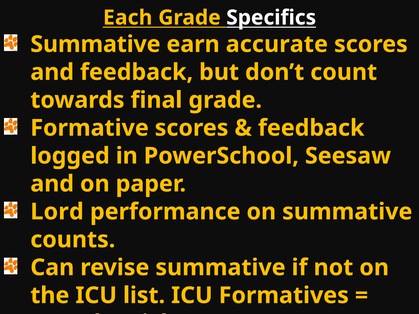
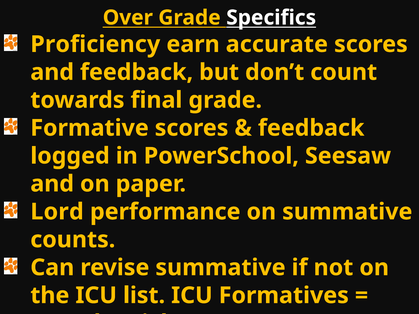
Each: Each -> Over
Summative at (95, 44): Summative -> Proficiency
